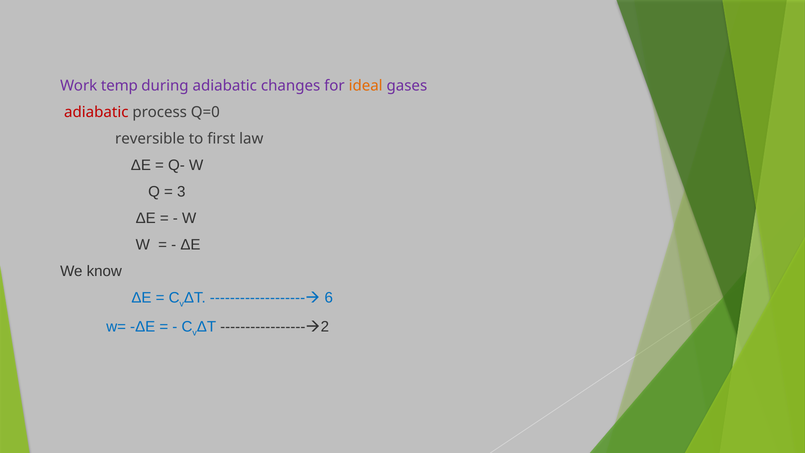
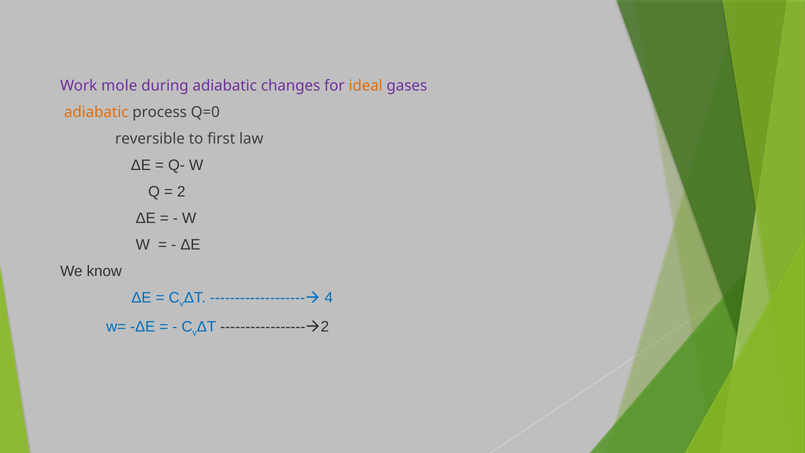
temp: temp -> mole
adiabatic at (96, 112) colour: red -> orange
3: 3 -> 2
6: 6 -> 4
